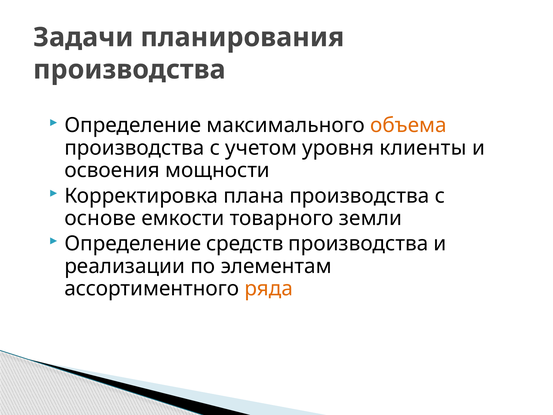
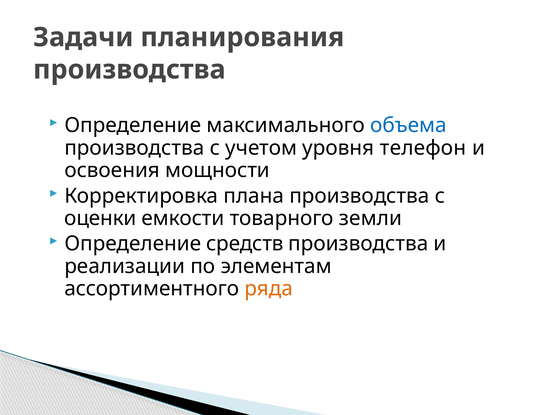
объема colour: orange -> blue
клиенты: клиенты -> телефон
основе: основе -> оценки
